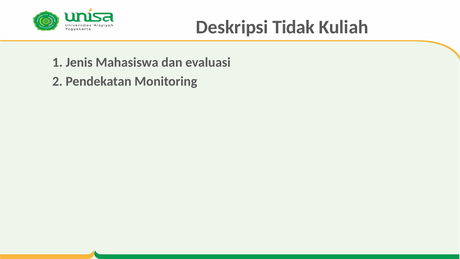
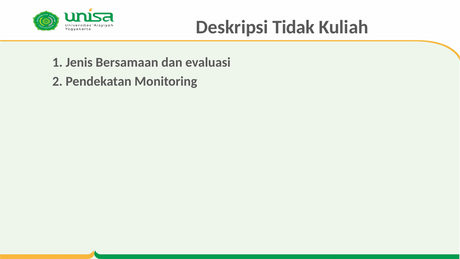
Mahasiswa: Mahasiswa -> Bersamaan
